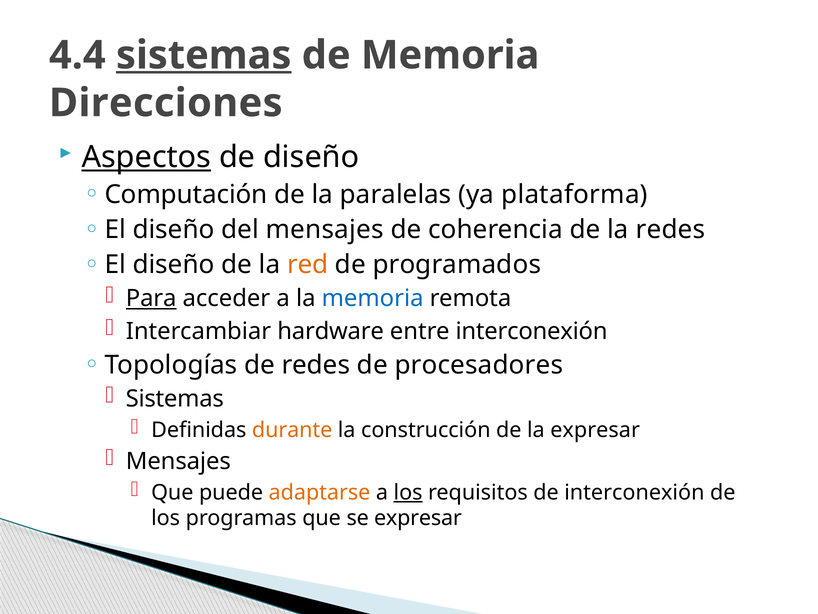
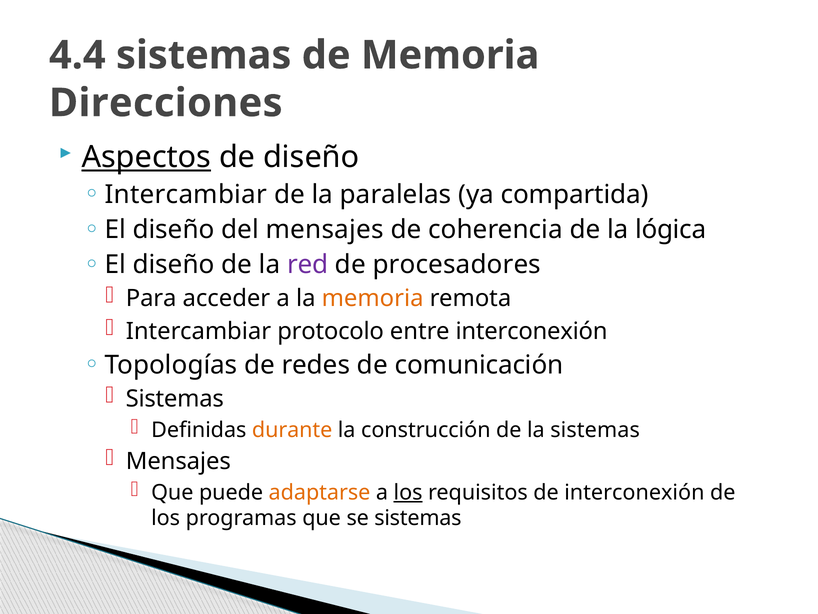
sistemas at (204, 55) underline: present -> none
Computación at (186, 195): Computación -> Intercambiar
plataforma: plataforma -> compartida
la redes: redes -> lógica
red colour: orange -> purple
programados: programados -> procesadores
Para underline: present -> none
memoria at (373, 298) colour: blue -> orange
hardware: hardware -> protocolo
procesadores: procesadores -> comunicación
la expresar: expresar -> sistemas
se expresar: expresar -> sistemas
